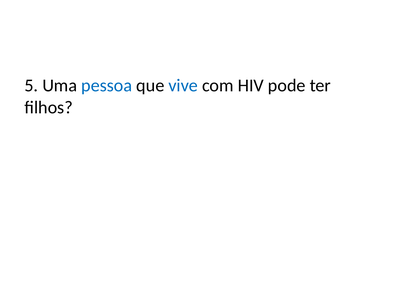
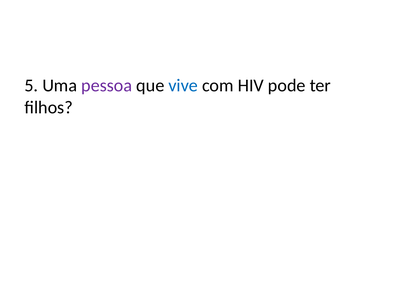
pessoa colour: blue -> purple
